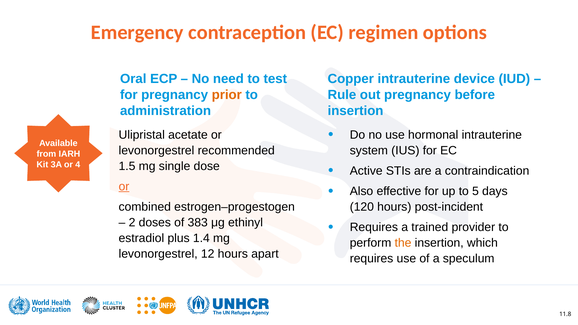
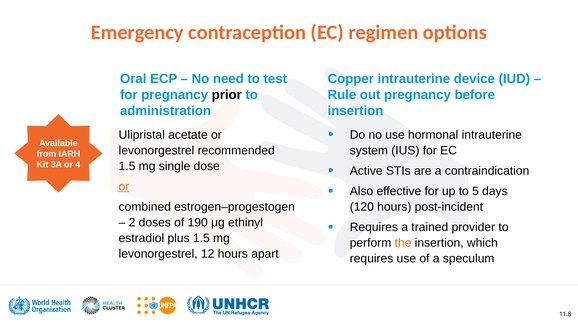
prior colour: orange -> black
383: 383 -> 190
plus 1.4: 1.4 -> 1.5
